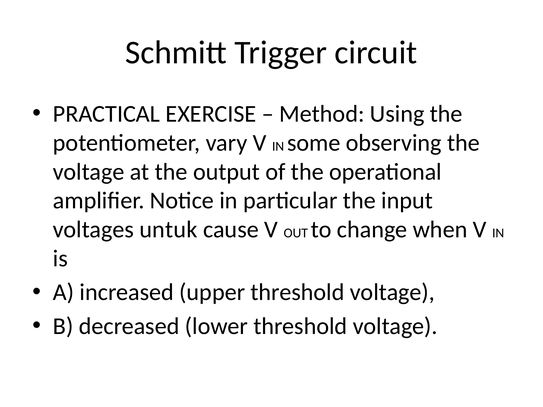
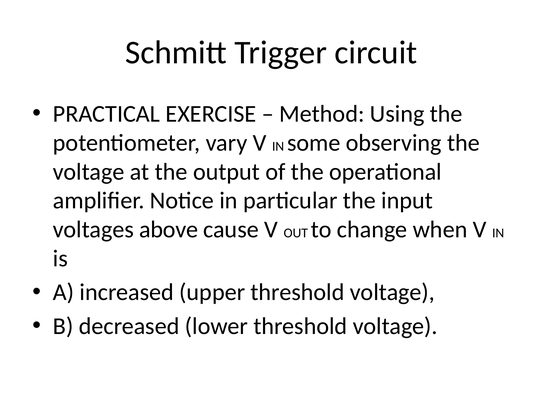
untuk: untuk -> above
